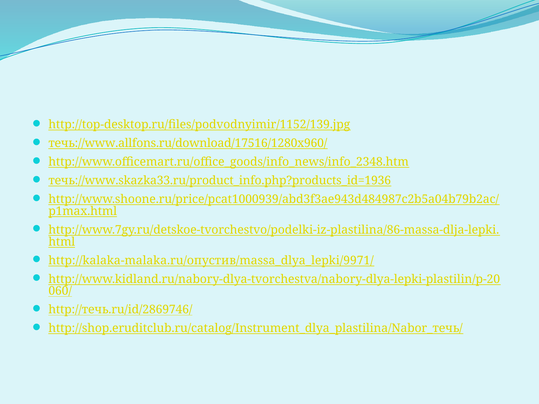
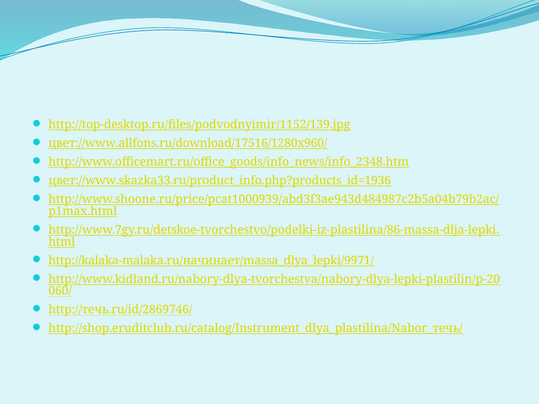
течь://www.allfons.ru/download/17516/1280x960/: течь://www.allfons.ru/download/17516/1280x960/ -> цвет://www.allfons.ru/download/17516/1280x960/
течь://www.skazka33.ru/product_info.php?products_id=1936: течь://www.skazka33.ru/product_info.php?products_id=1936 -> цвет://www.skazka33.ru/product_info.php?products_id=1936
http://kalaka-malaka.ru/опустив/massa_dlya_lepki/9971/: http://kalaka-malaka.ru/опустив/massa_dlya_lepki/9971/ -> http://kalaka-malaka.ru/начинает/massa_dlya_lepki/9971/
